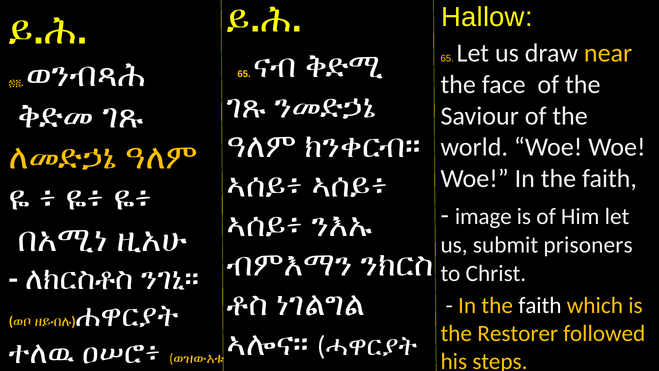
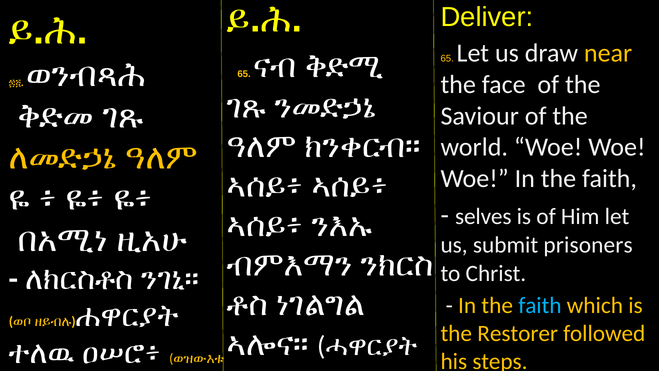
Hallow: Hallow -> Deliver
image: image -> selves
faith at (540, 305) colour: white -> light blue
